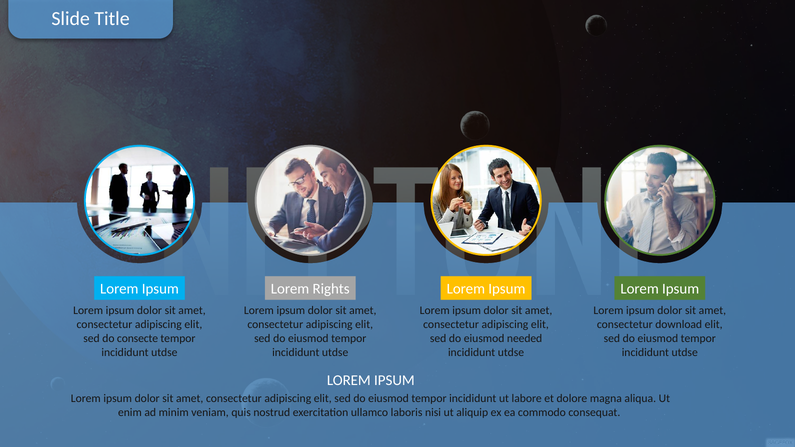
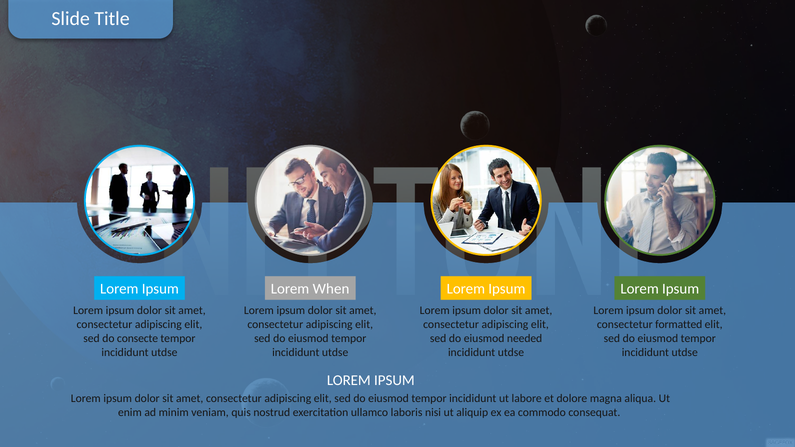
Rights: Rights -> When
download: download -> formatted
